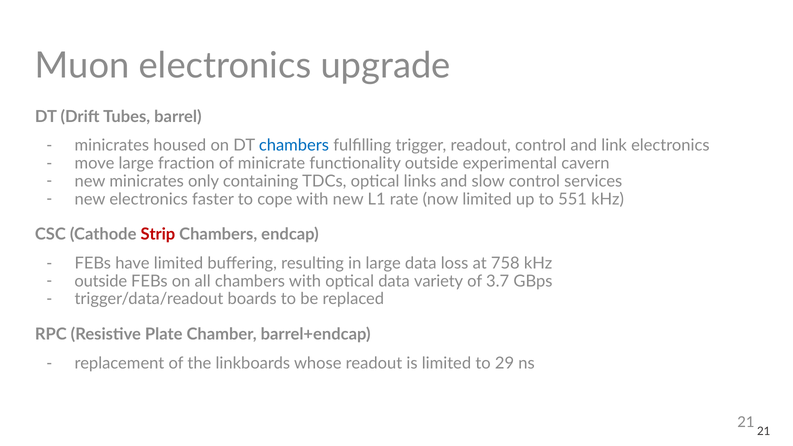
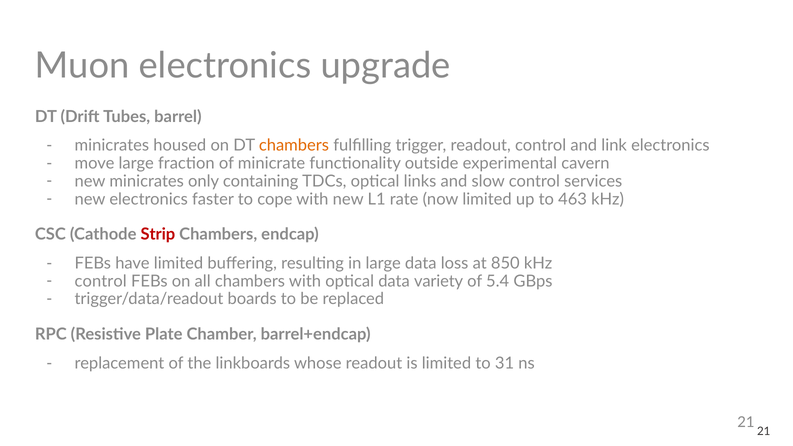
chambers at (294, 146) colour: blue -> orange
551: 551 -> 463
758: 758 -> 850
outside at (101, 281): outside -> control
3.7: 3.7 -> 5.4
29: 29 -> 31
